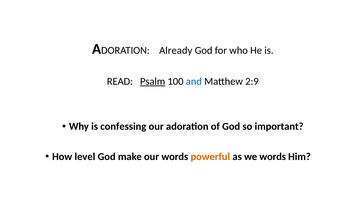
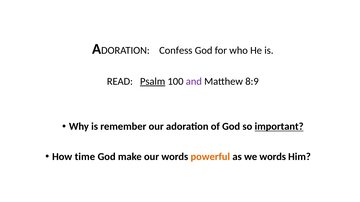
Already: Already -> Confess
and colour: blue -> purple
2:9: 2:9 -> 8:9
confessing: confessing -> remember
important underline: none -> present
level: level -> time
